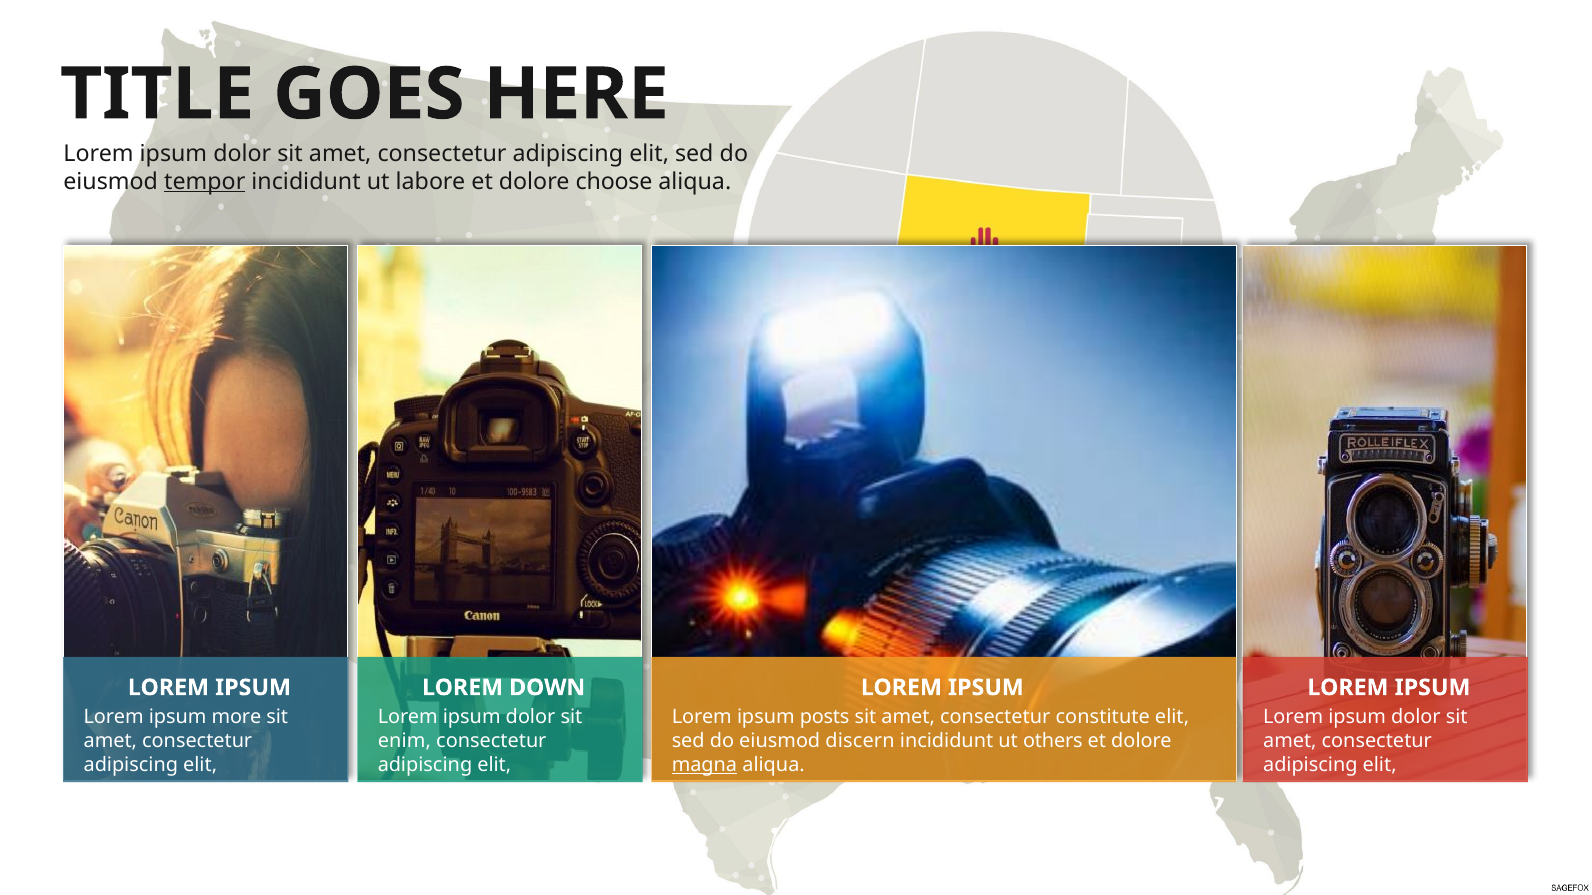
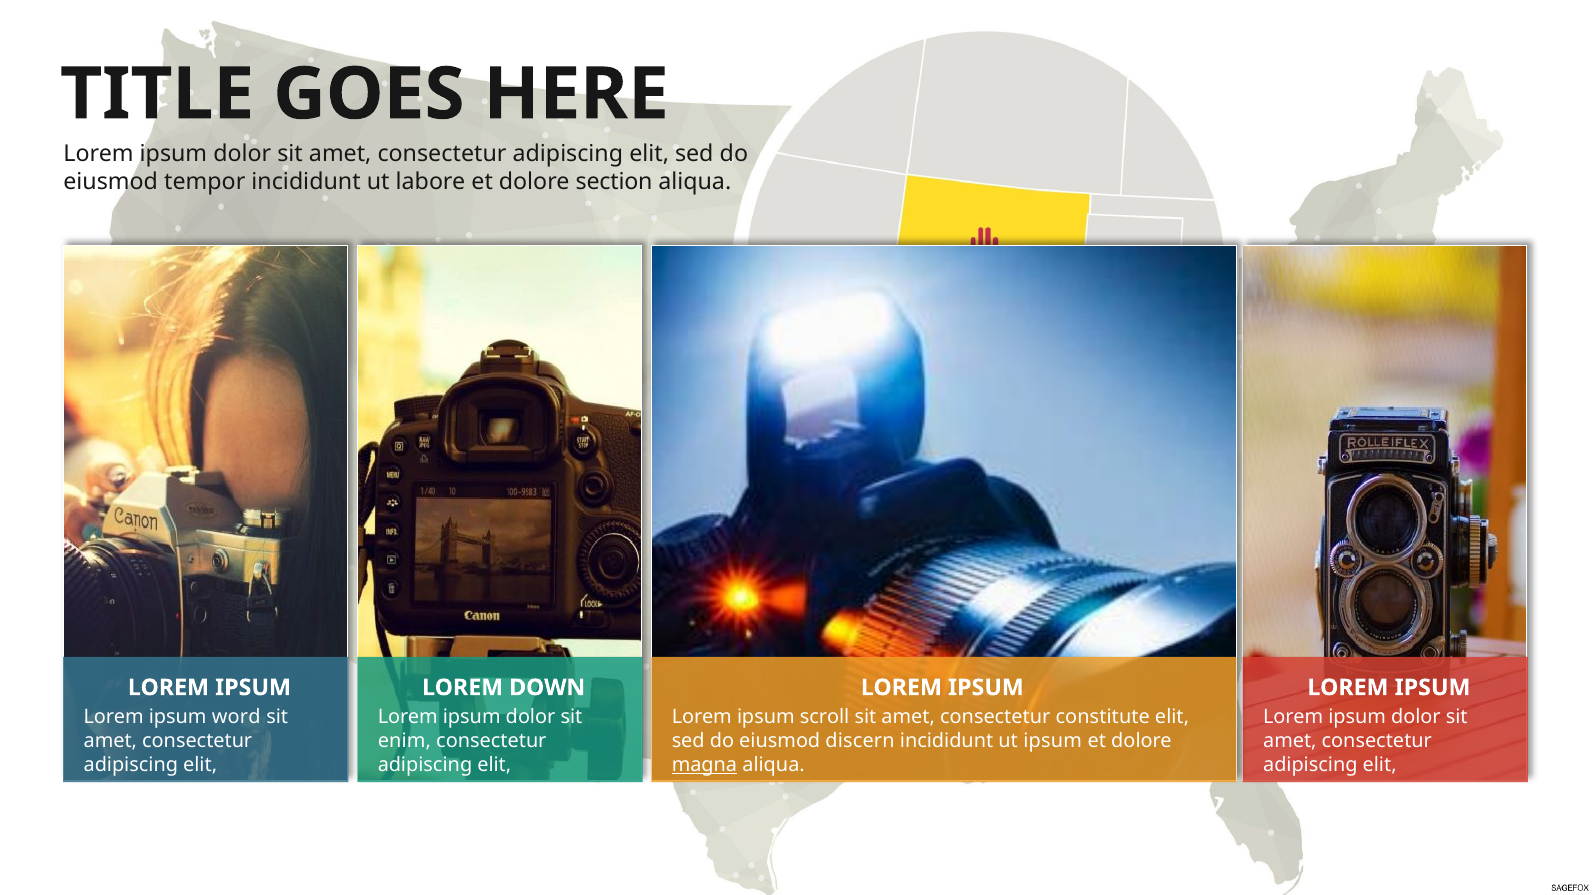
tempor underline: present -> none
choose: choose -> section
more: more -> word
posts: posts -> scroll
ut others: others -> ipsum
